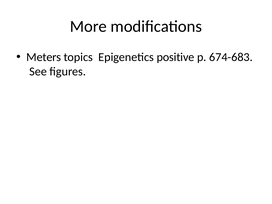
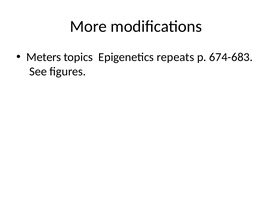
positive: positive -> repeats
